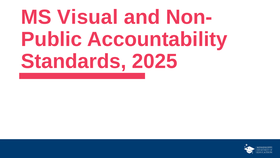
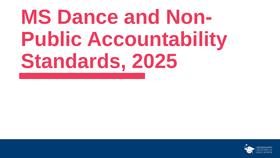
Visual: Visual -> Dance
